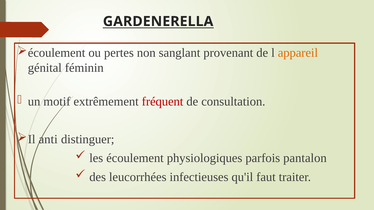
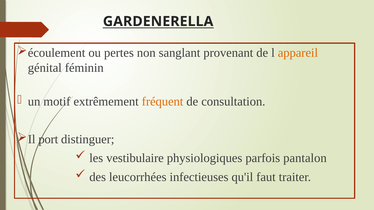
fréquent colour: red -> orange
anti: anti -> port
les écoulement: écoulement -> vestibulaire
